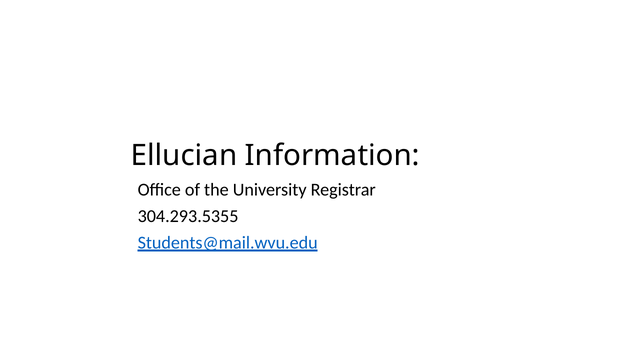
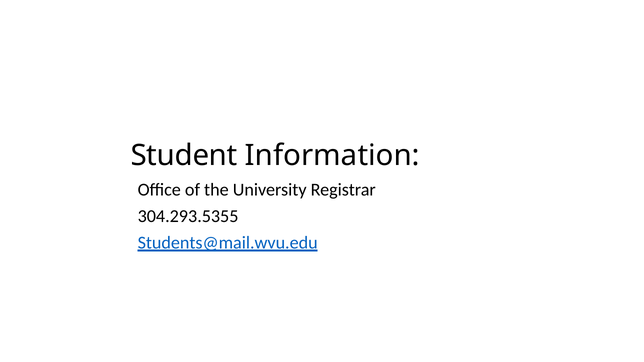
Ellucian: Ellucian -> Student
